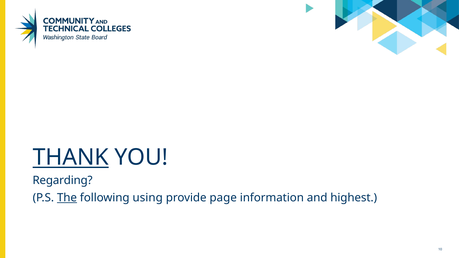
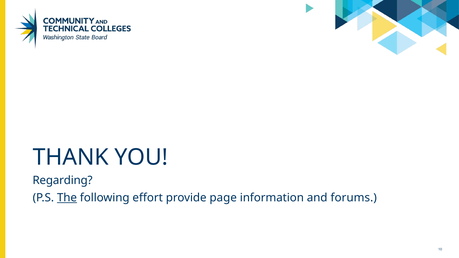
THANK underline: present -> none
using: using -> effort
highest: highest -> forums
